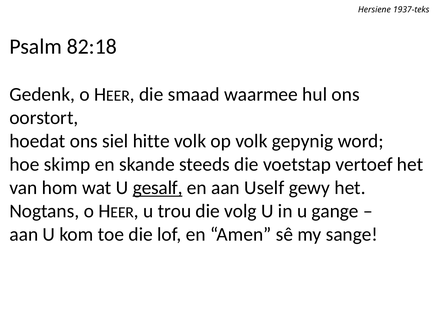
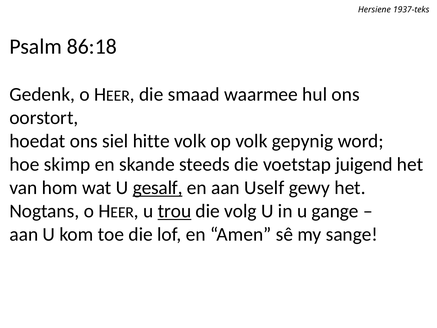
82:18: 82:18 -> 86:18
vertoef: vertoef -> juigend
trou underline: none -> present
